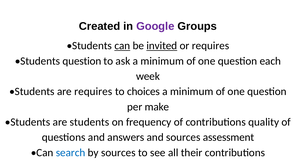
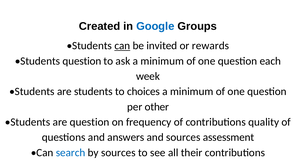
Google colour: purple -> blue
invited underline: present -> none
or requires: requires -> rewards
are requires: requires -> students
make: make -> other
are students: students -> question
